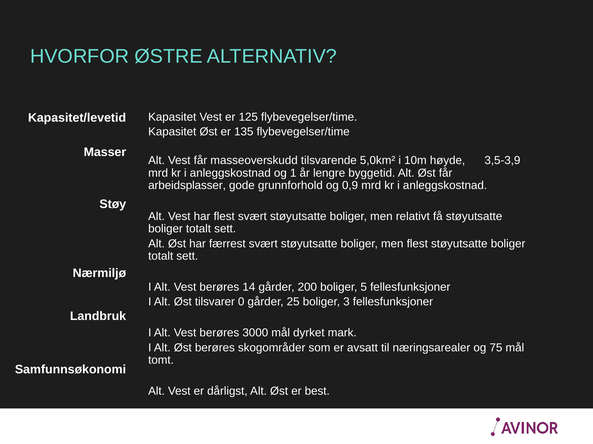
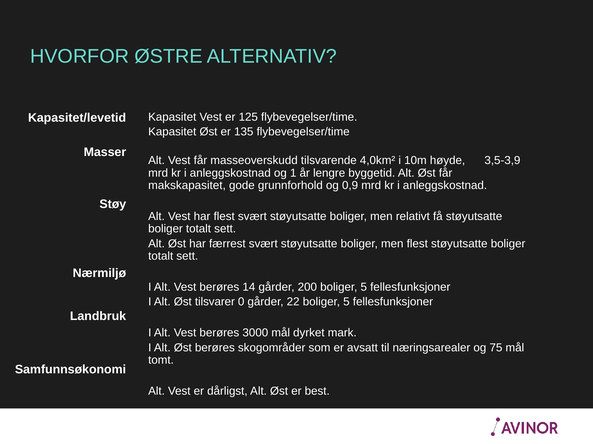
5,0km²: 5,0km² -> 4,0km²
arbeidsplasser: arbeidsplasser -> makskapasitet
25: 25 -> 22
3 at (346, 302): 3 -> 5
